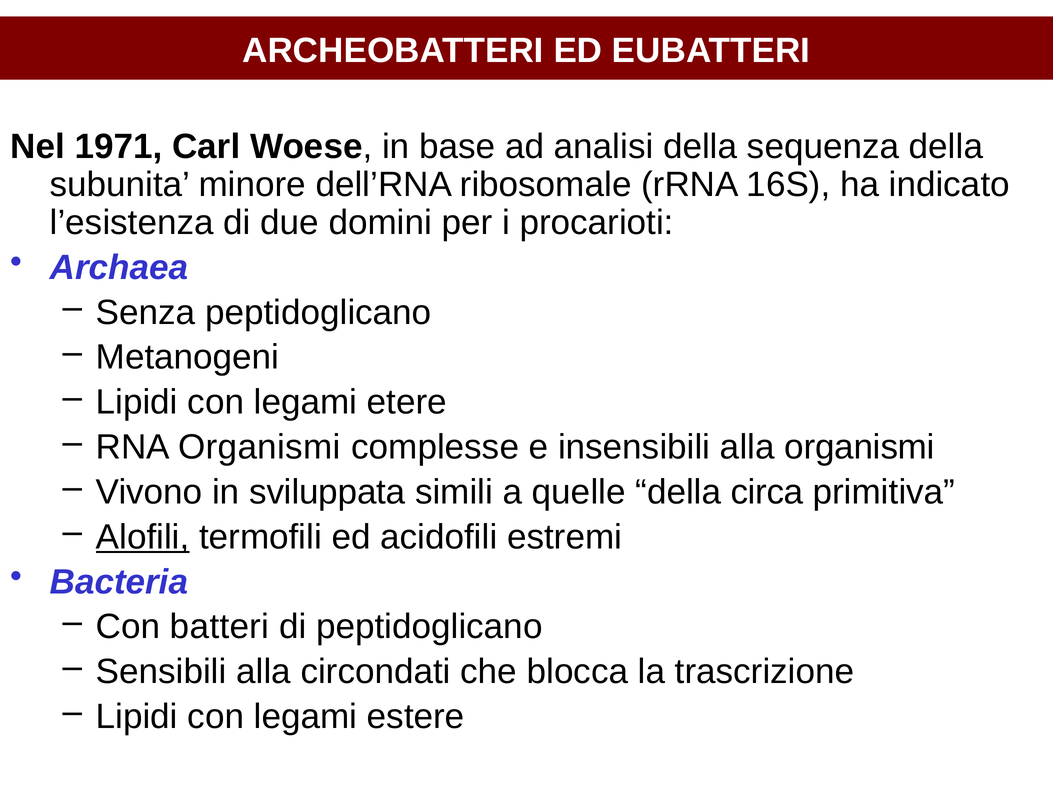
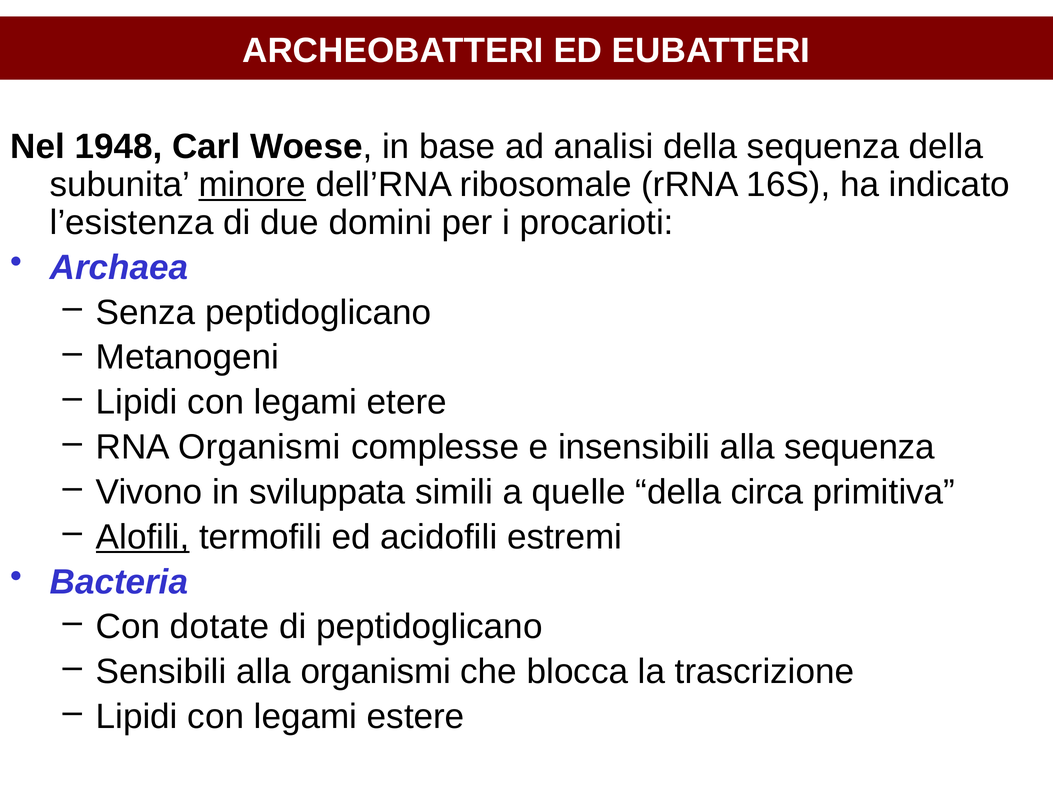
1971: 1971 -> 1948
minore underline: none -> present
alla organismi: organismi -> sequenza
batteri: batteri -> dotate
alla circondati: circondati -> organismi
